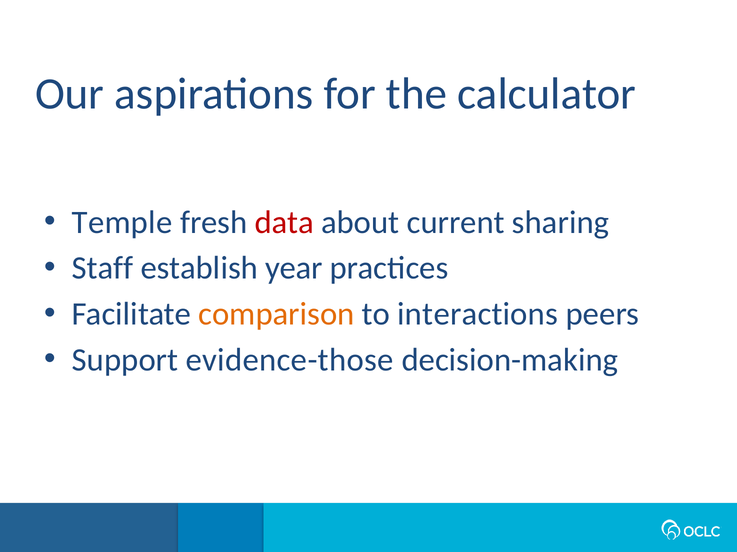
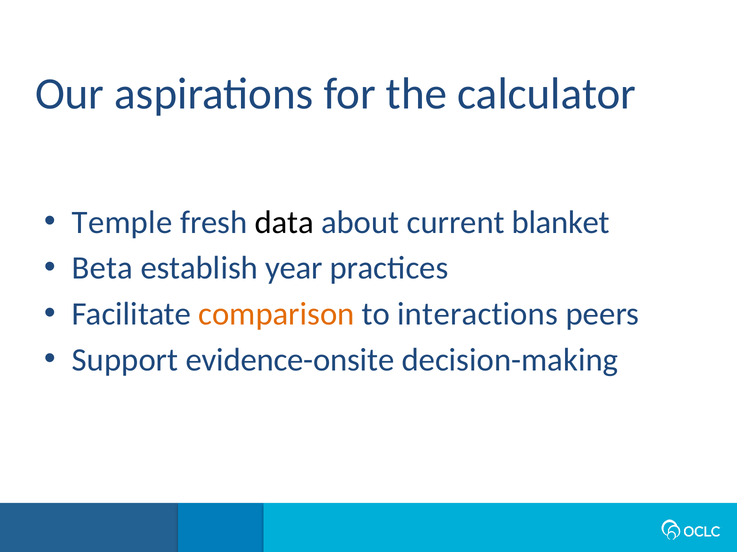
data colour: red -> black
sharing: sharing -> blanket
Staff: Staff -> Beta
evidence-those: evidence-those -> evidence-onsite
